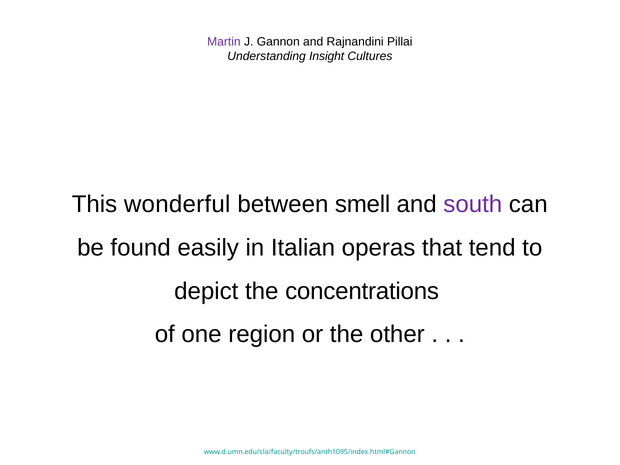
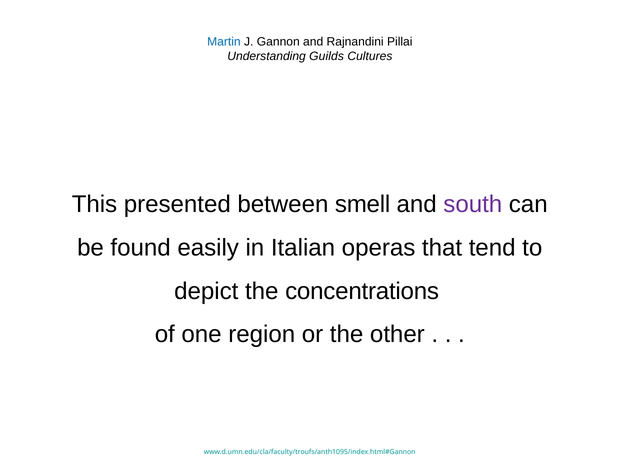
Martin colour: purple -> blue
Insight: Insight -> Guilds
wonderful: wonderful -> presented
